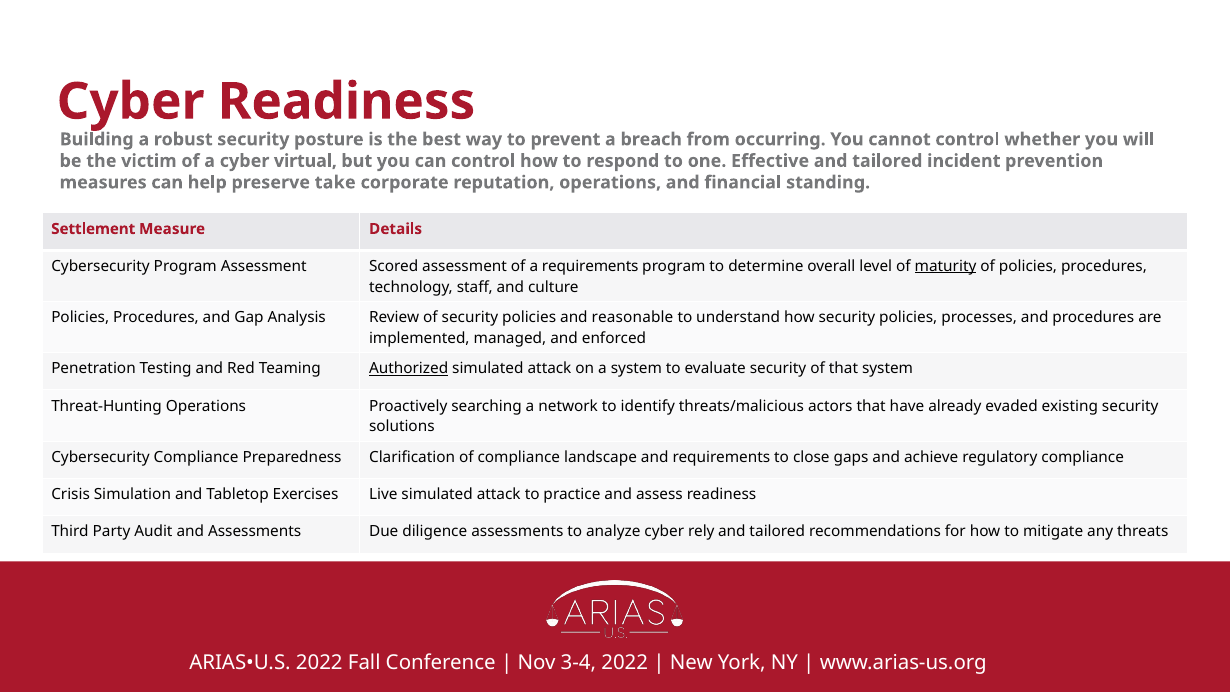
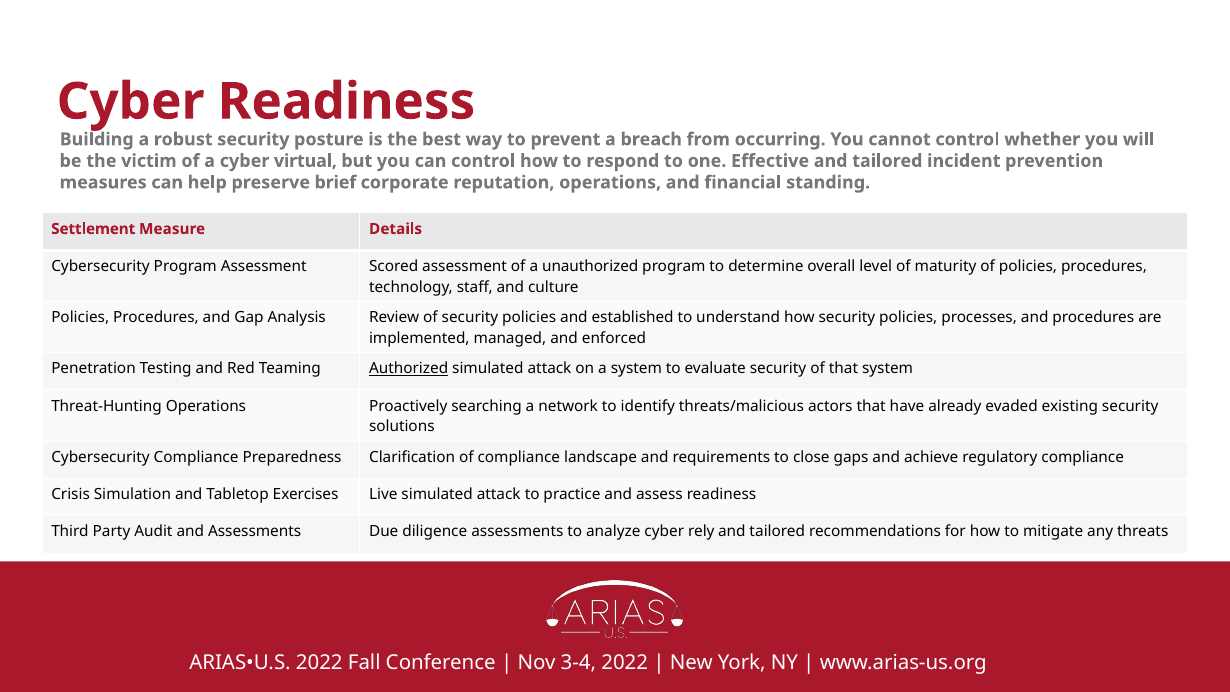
take: take -> brief
a requirements: requirements -> unauthorized
maturity underline: present -> none
reasonable: reasonable -> established
